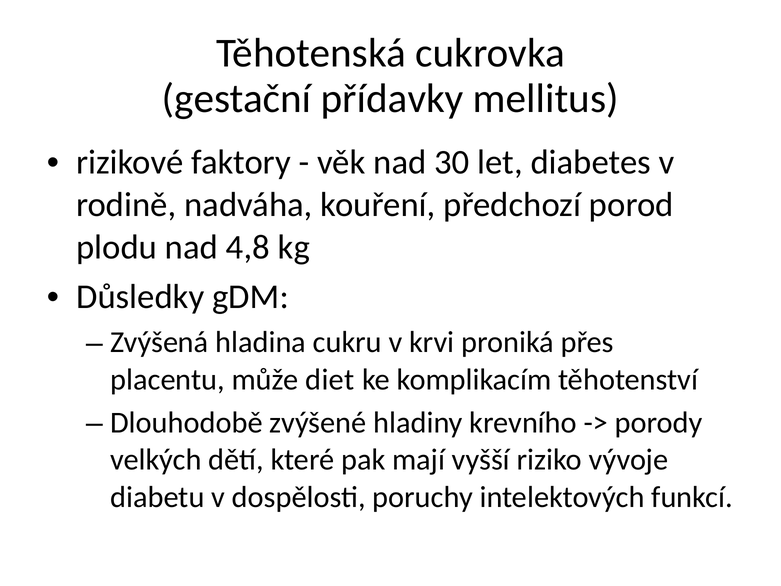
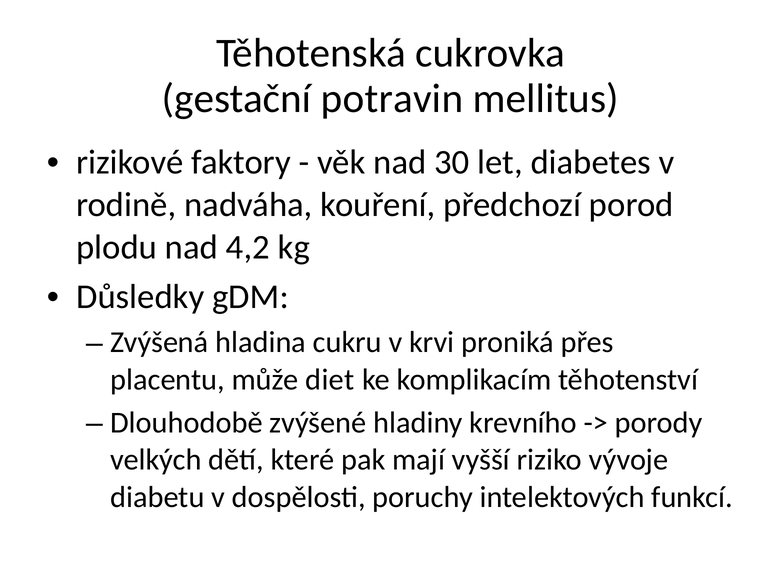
přídavky: přídavky -> potravin
4,8: 4,8 -> 4,2
